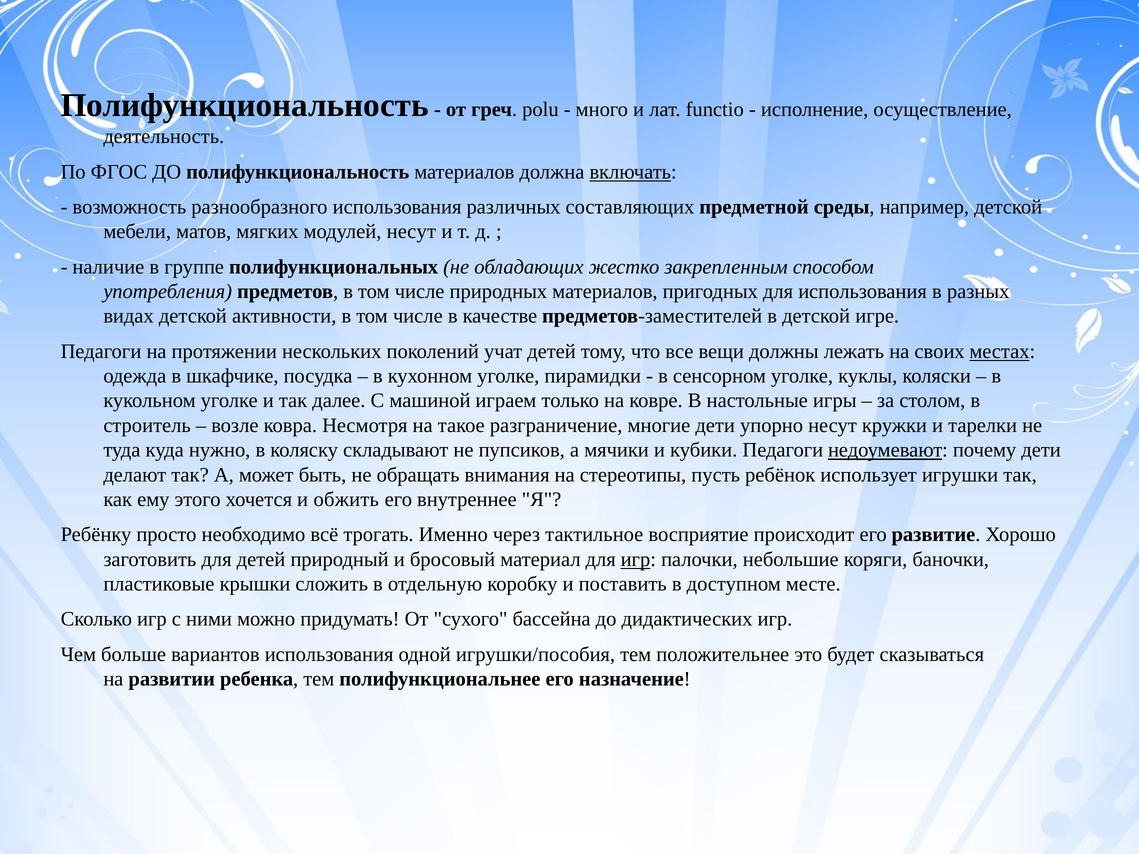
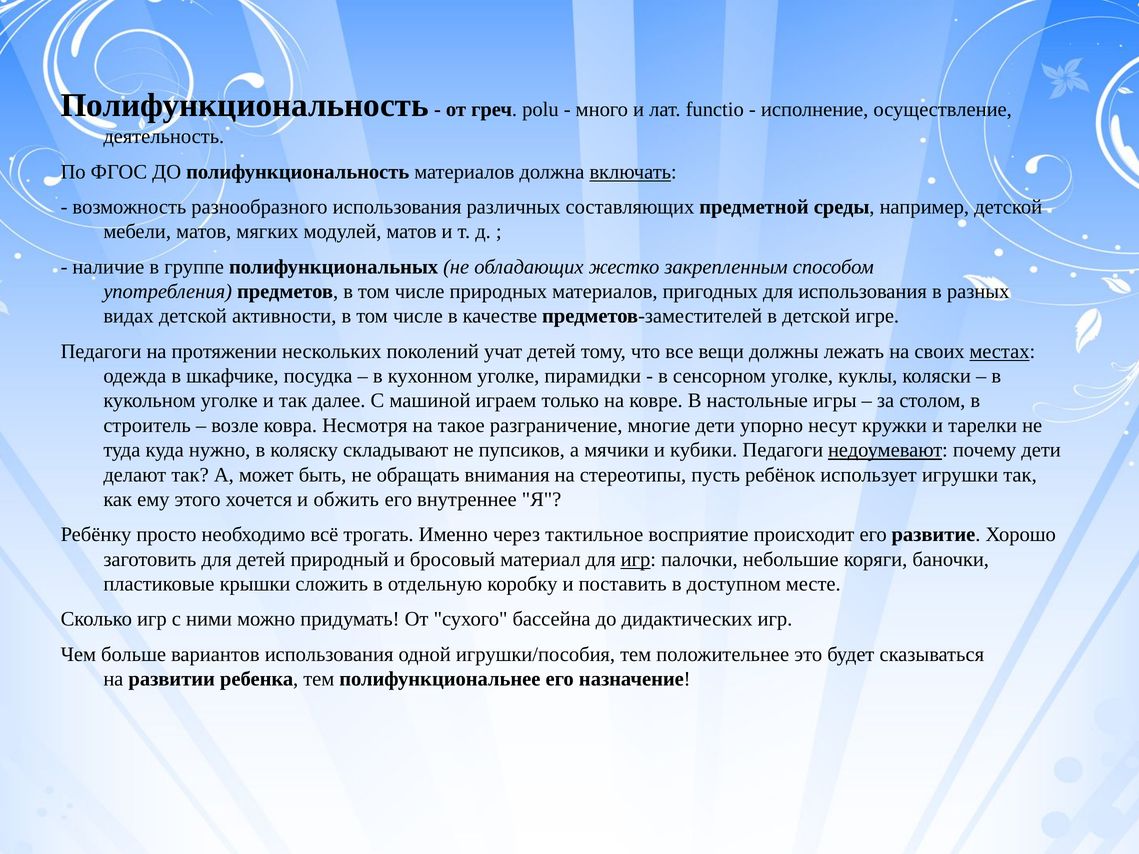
модулей несут: несут -> матов
